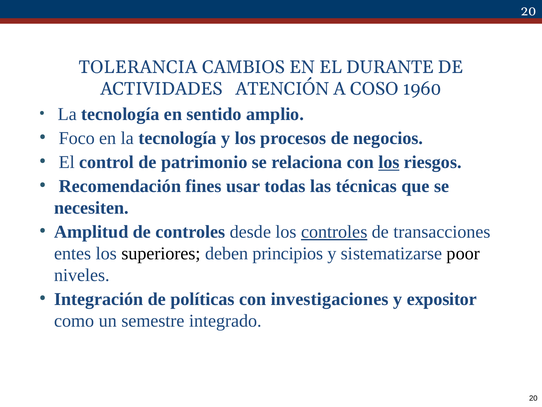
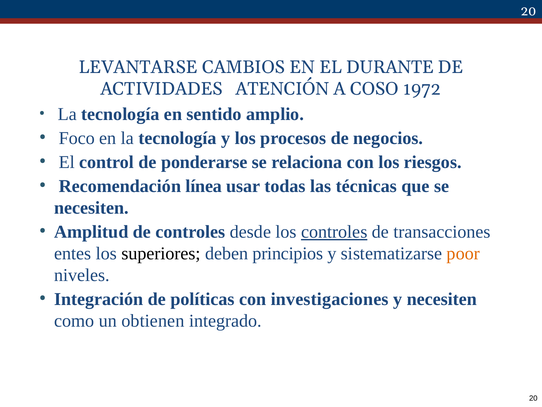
TOLERANCIA: TOLERANCIA -> LEVANTARSE
1960: 1960 -> 1972
patrimonio: patrimonio -> ponderarse
los at (389, 162) underline: present -> none
fines: fines -> línea
poor colour: black -> orange
y expositor: expositor -> necesiten
semestre: semestre -> obtienen
